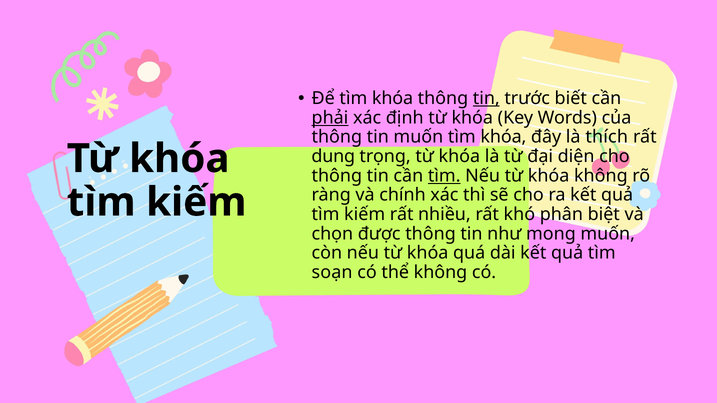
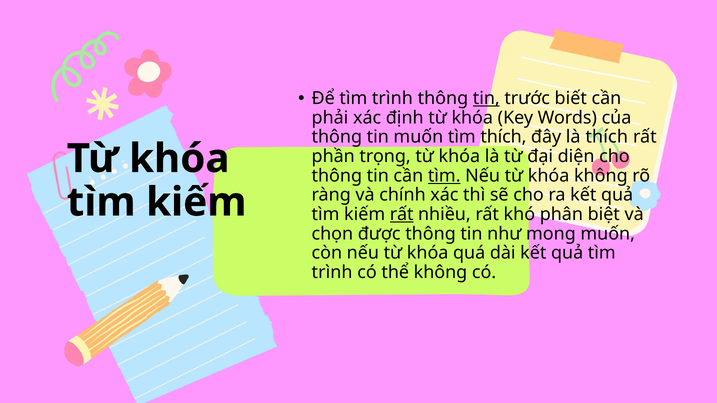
Để tìm khóa: khóa -> trình
phải underline: present -> none
muốn tìm khóa: khóa -> thích
dung: dung -> phần
rất at (402, 215) underline: none -> present
soạn at (332, 273): soạn -> trình
